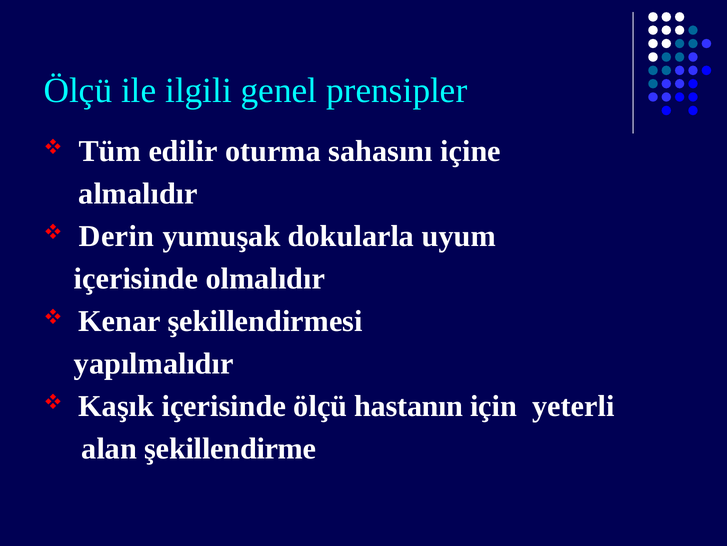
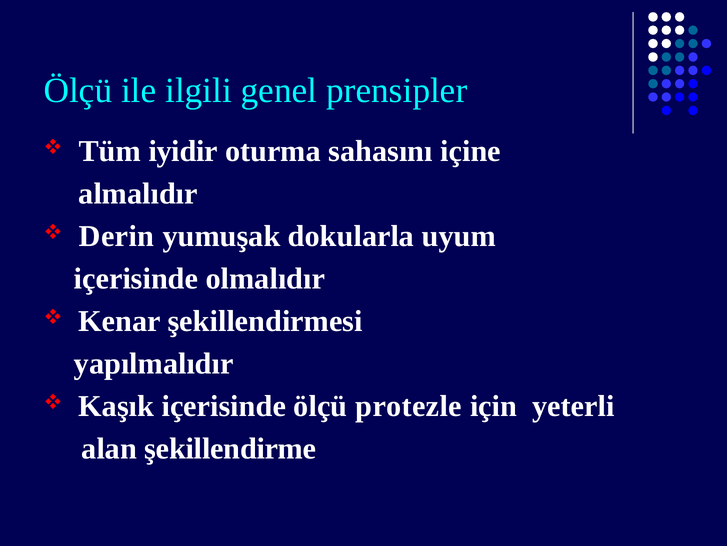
edilir: edilir -> iyidir
hastanın: hastanın -> protezle
